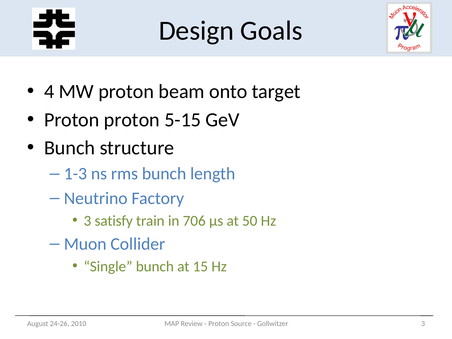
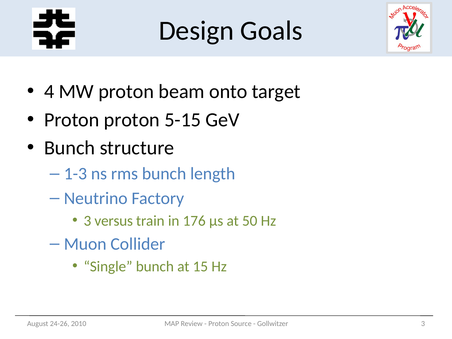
satisfy: satisfy -> versus
706: 706 -> 176
